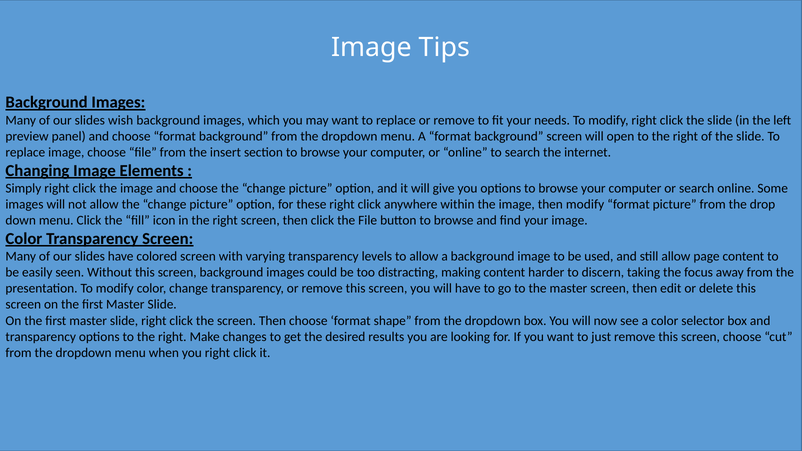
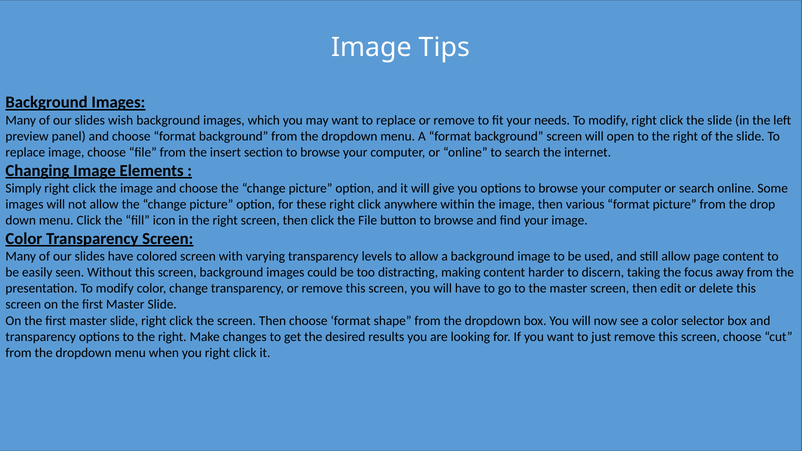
then modify: modify -> various
